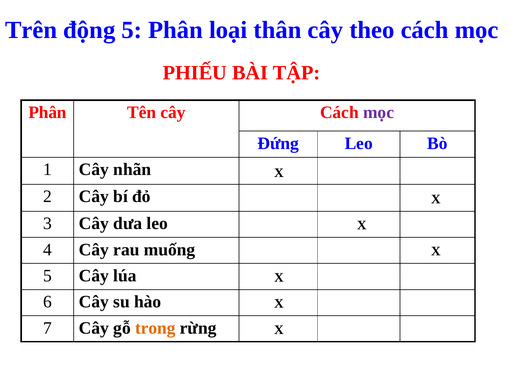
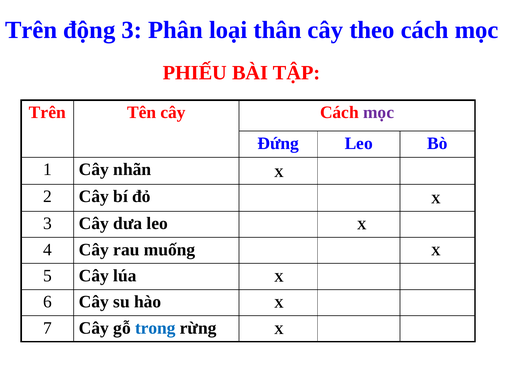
động 5: 5 -> 3
Phân at (48, 113): Phân -> Trên
trong colour: orange -> blue
